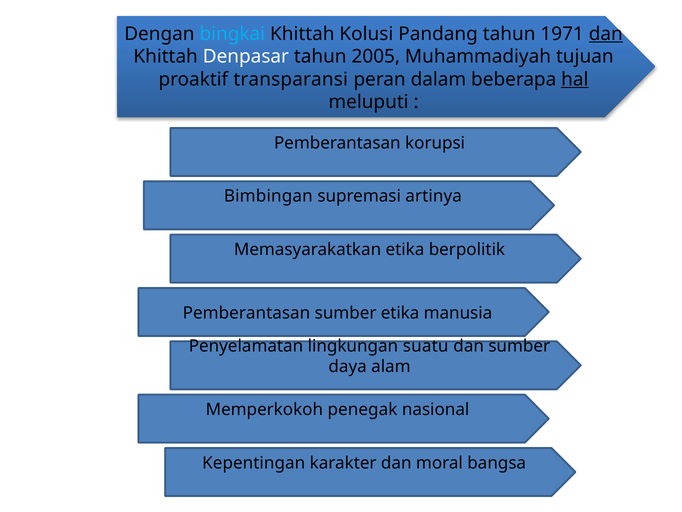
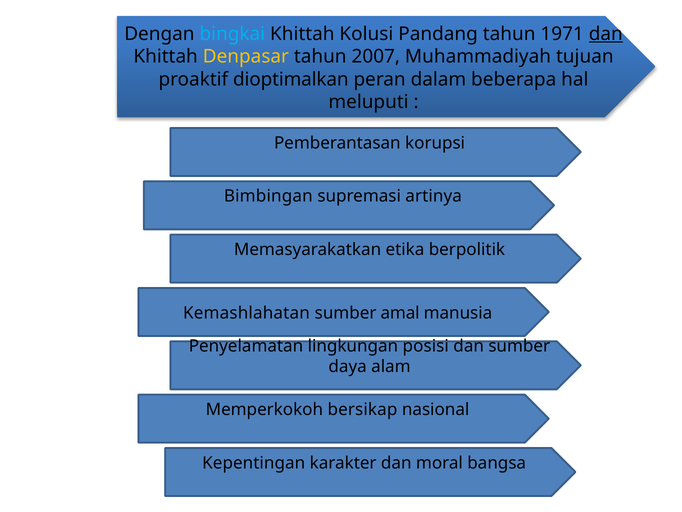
Denpasar colour: white -> yellow
2005: 2005 -> 2007
transparansi: transparansi -> dioptimalkan
hal underline: present -> none
Pemberantasan at (247, 313): Pemberantasan -> Kemashlahatan
sumber etika: etika -> amal
suatu: suatu -> posisi
penegak: penegak -> bersikap
